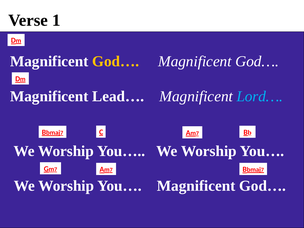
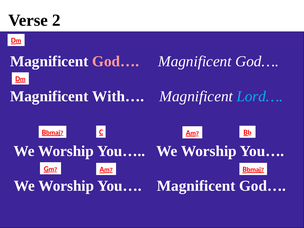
1: 1 -> 2
God… at (116, 61) colour: yellow -> pink
Lead…: Lead… -> With…
